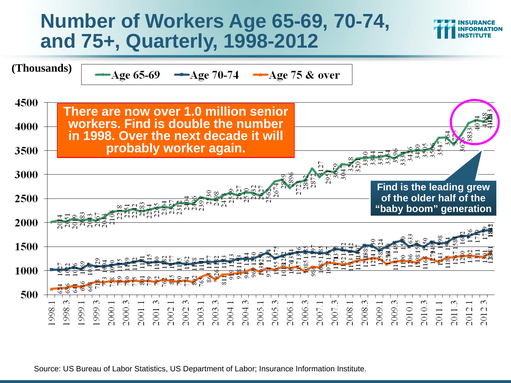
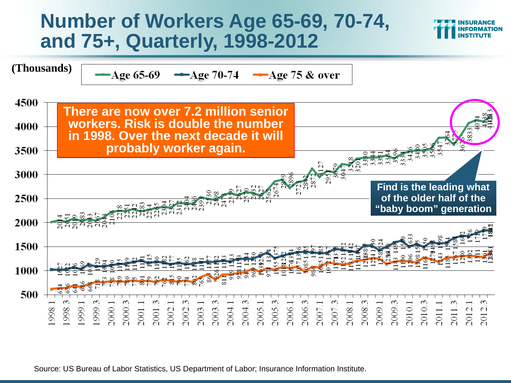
1.0: 1.0 -> 7.2
workers Find: Find -> Risk
grew: grew -> what
